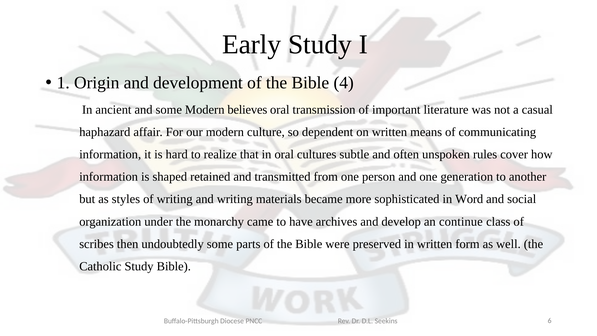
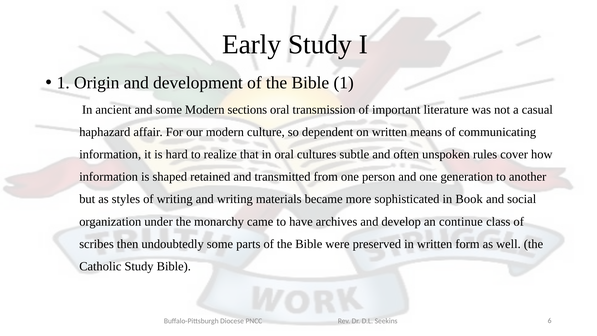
Bible 4: 4 -> 1
believes: believes -> sections
Word: Word -> Book
